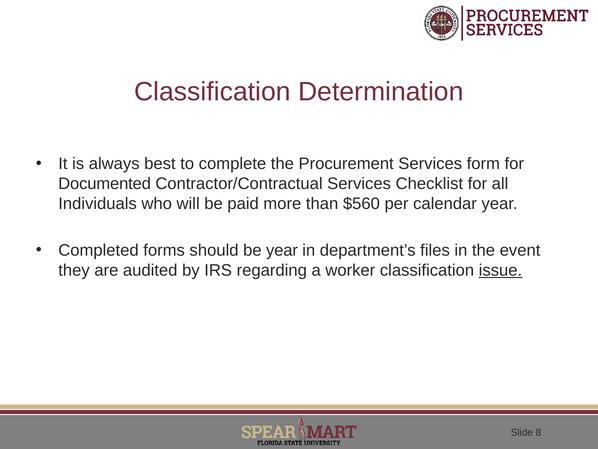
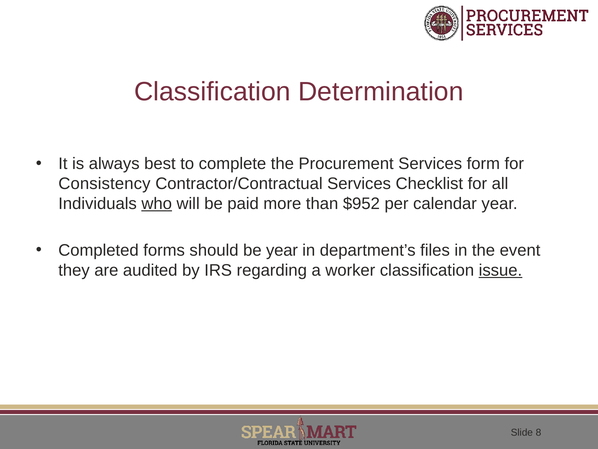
Documented: Documented -> Consistency
who underline: none -> present
$560: $560 -> $952
